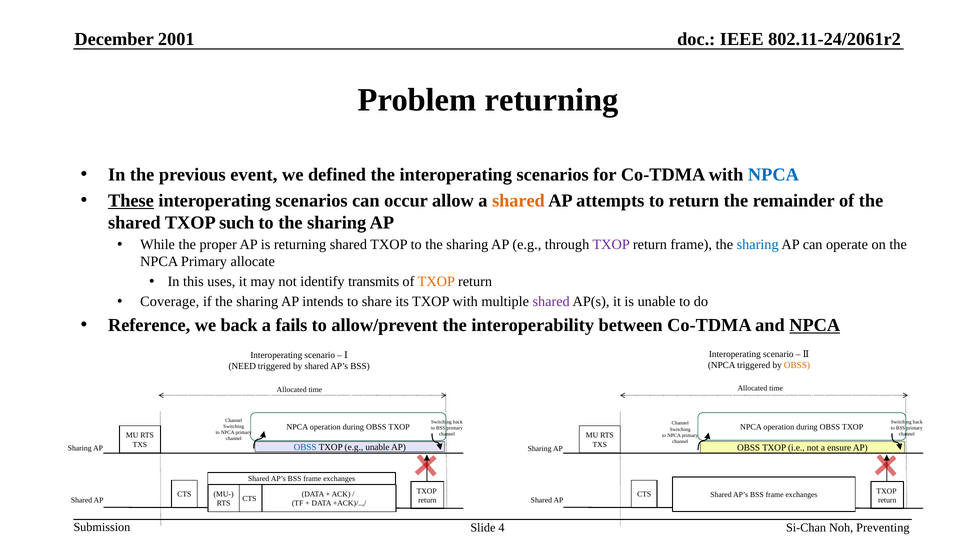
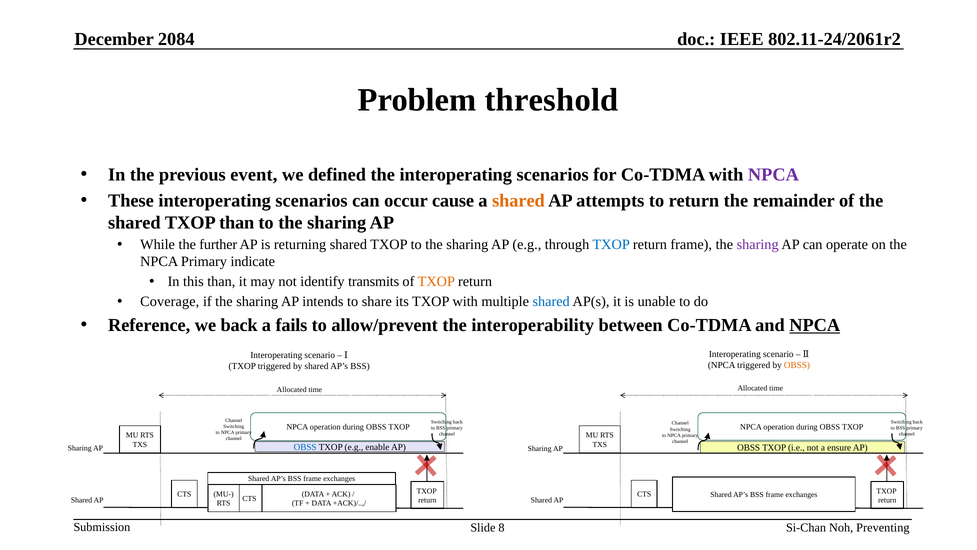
2001: 2001 -> 2084
Problem returning: returning -> threshold
NPCA at (773, 175) colour: blue -> purple
These underline: present -> none
allow: allow -> cause
TXOP such: such -> than
proper: proper -> further
TXOP at (611, 244) colour: purple -> blue
sharing at (758, 244) colour: blue -> purple
allocate: allocate -> indicate
this uses: uses -> than
shared at (551, 301) colour: purple -> blue
NEED at (242, 366): NEED -> TXOP
e.g unable: unable -> enable
4: 4 -> 8
